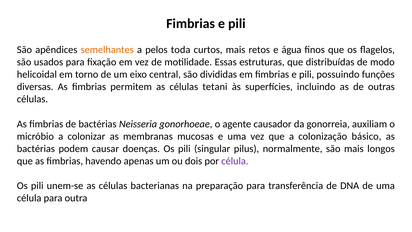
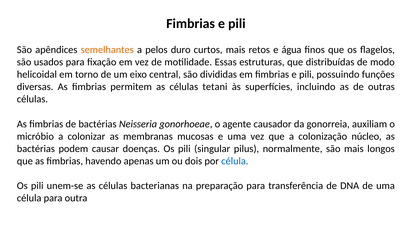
toda: toda -> duro
básico: básico -> núcleo
célula at (235, 161) colour: purple -> blue
